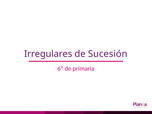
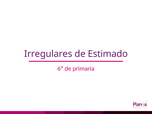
Sucesión: Sucesión -> Estimado
